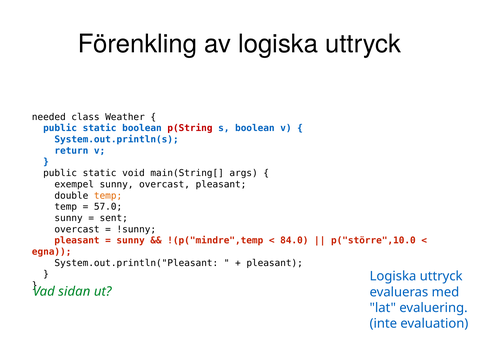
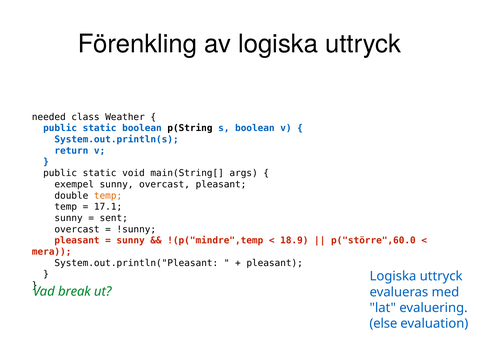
p(String colour: red -> black
57.0: 57.0 -> 17.1
84.0: 84.0 -> 18.9
p("större",10.0: p("större",10.0 -> p("större",60.0
egna: egna -> mera
sidan: sidan -> break
inte: inte -> else
